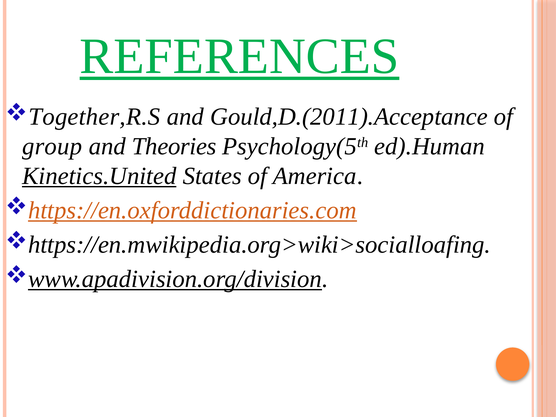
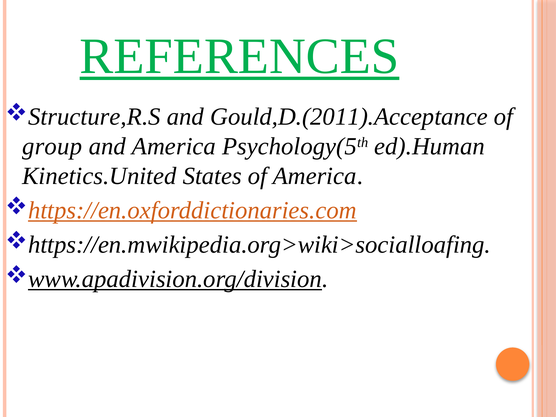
Together,R.S: Together,R.S -> Structure,R.S
and Theories: Theories -> America
Kinetics.United underline: present -> none
